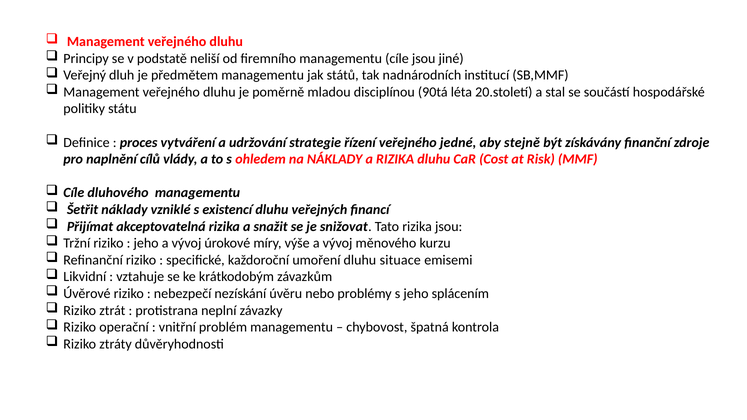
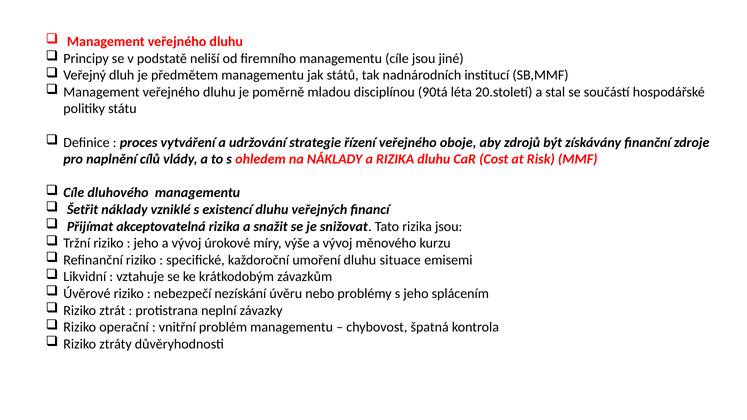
jedné: jedné -> oboje
stejně: stejně -> zdrojů
